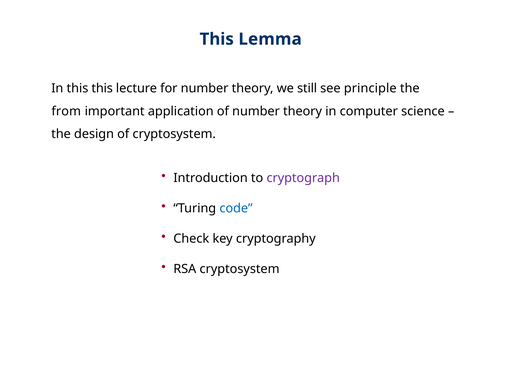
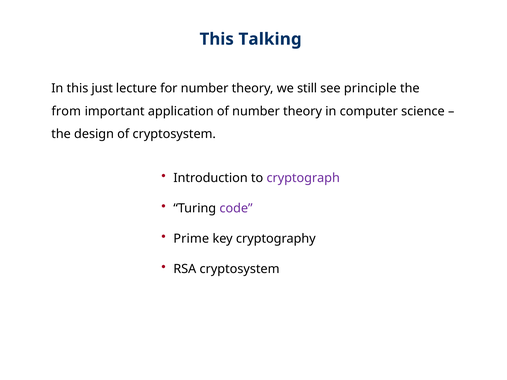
Lemma: Lemma -> Talking
this this: this -> just
code colour: blue -> purple
Check: Check -> Prime
